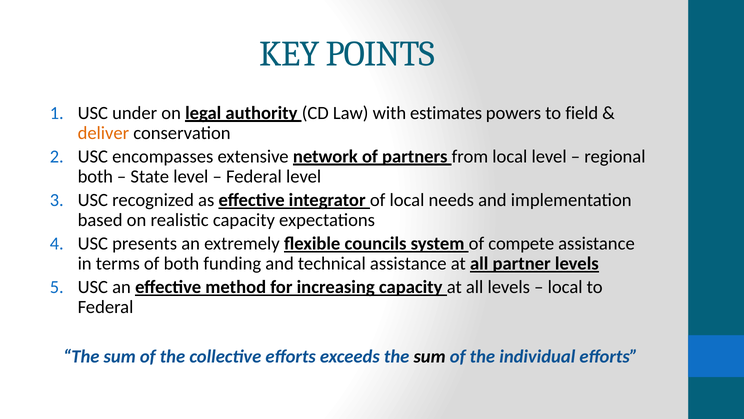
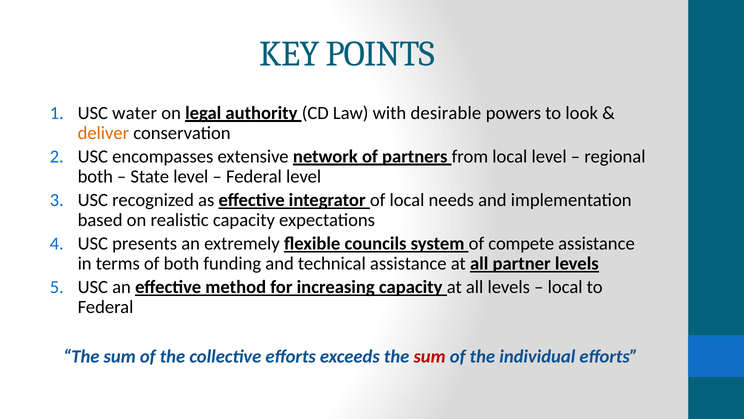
under: under -> water
estimates: estimates -> desirable
field: field -> look
sum at (430, 356) colour: black -> red
